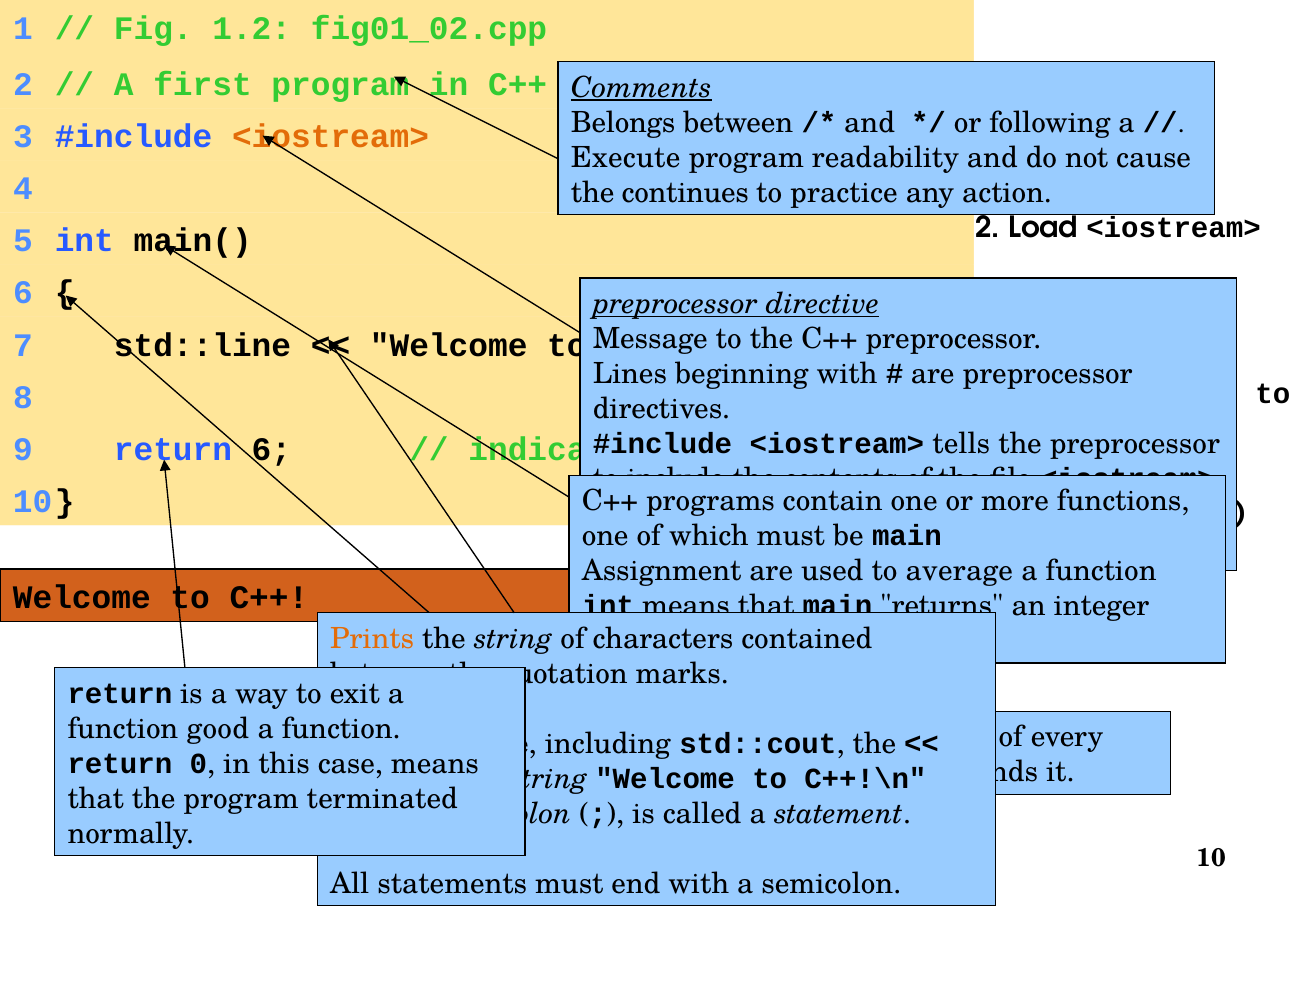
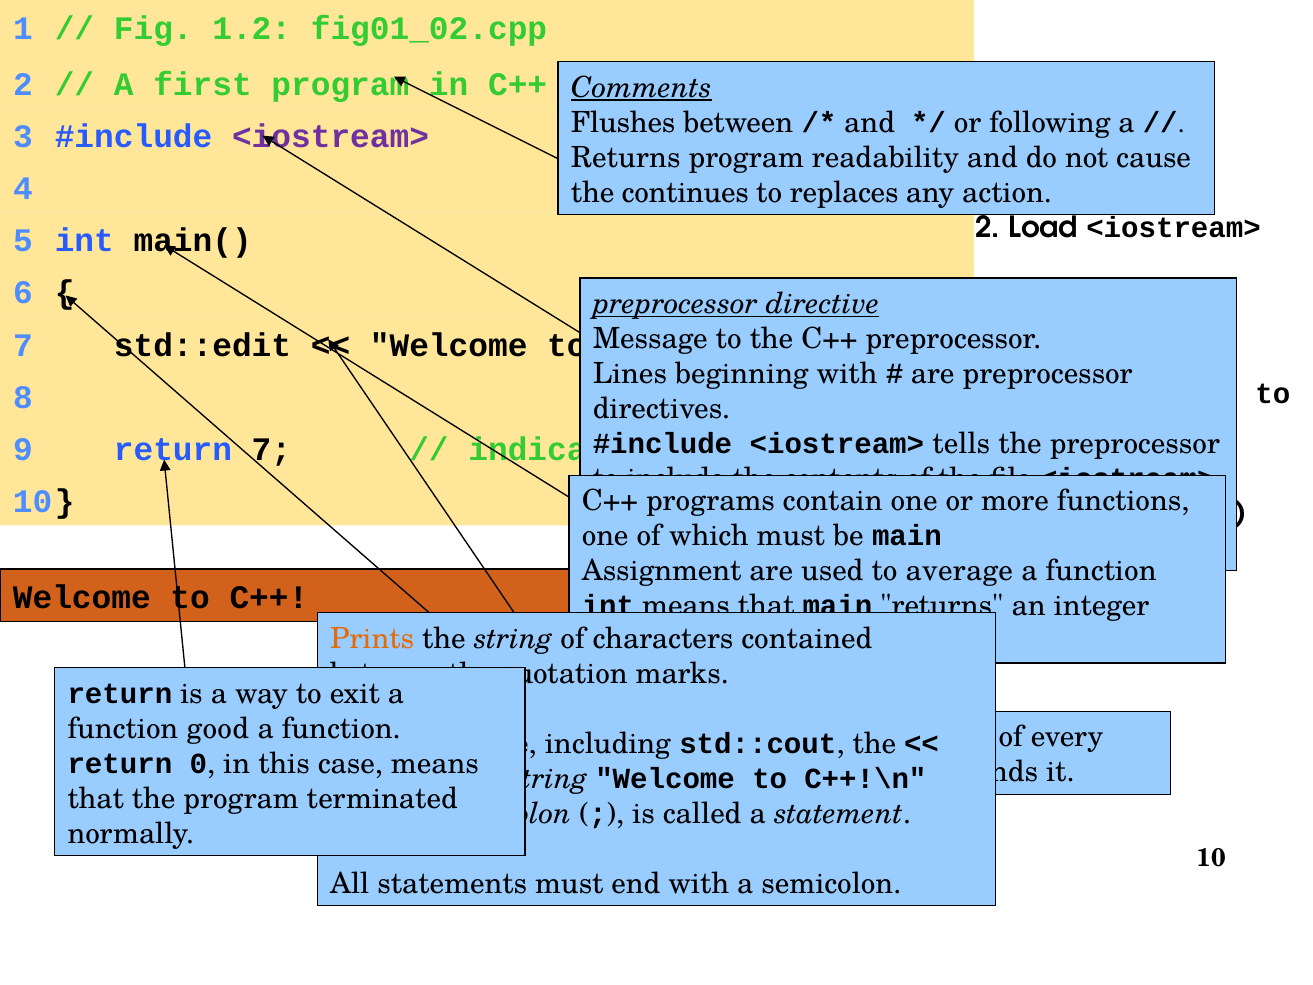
Belongs: Belongs -> Flushes
<iostream> at (331, 137) colour: orange -> purple
Execute at (626, 158): Execute -> Returns
practice: practice -> replaces
std::line: std::line -> std::edit
return 6: 6 -> 7
